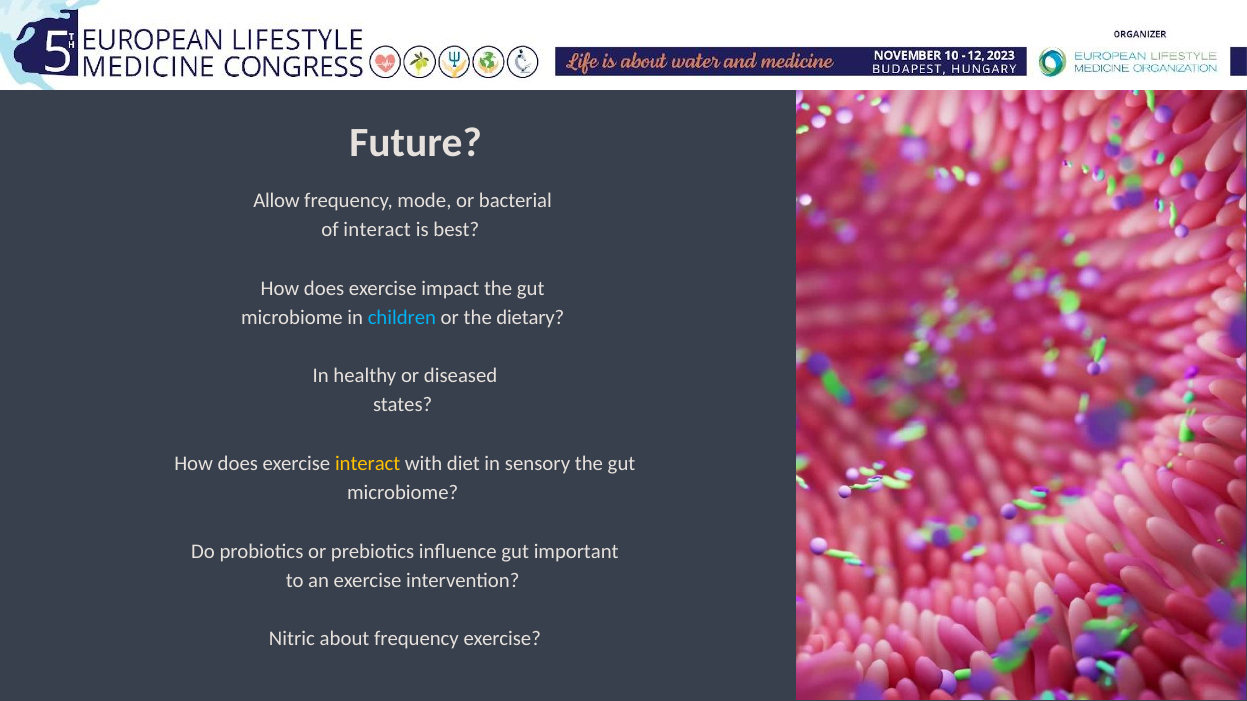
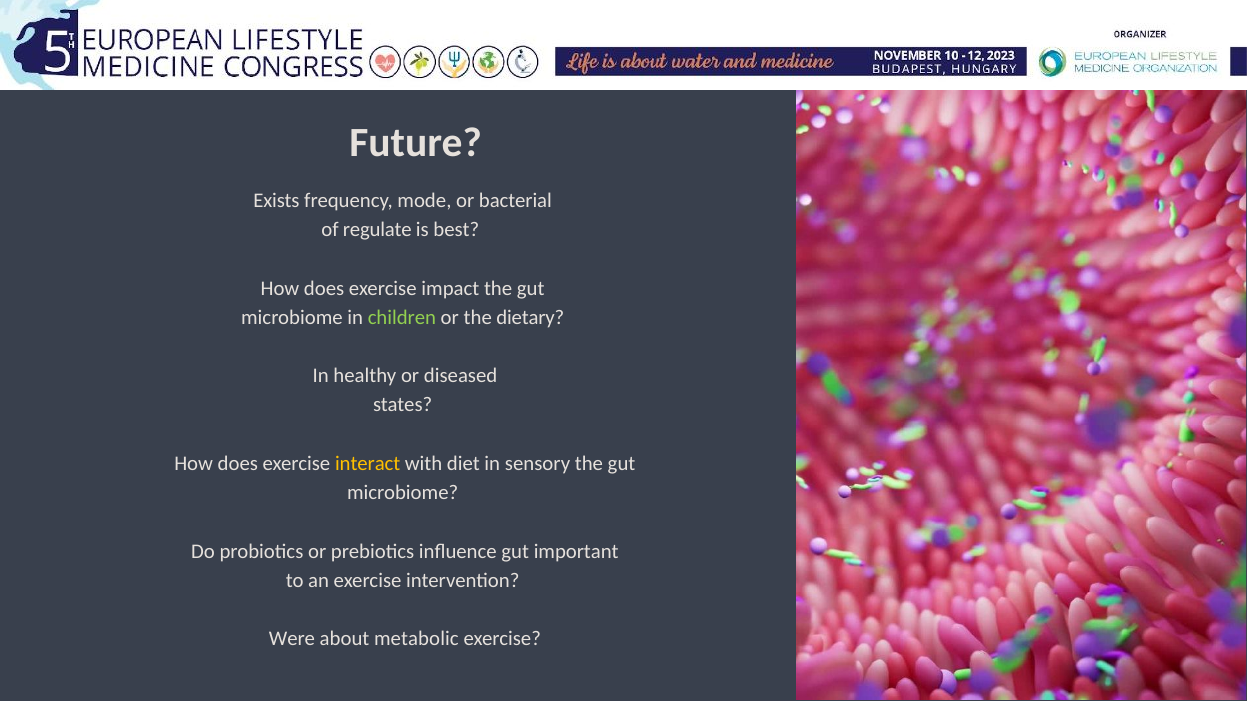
Allow: Allow -> Exists
of interact: interact -> regulate
children colour: light blue -> light green
Nitric: Nitric -> Were
about frequency: frequency -> metabolic
